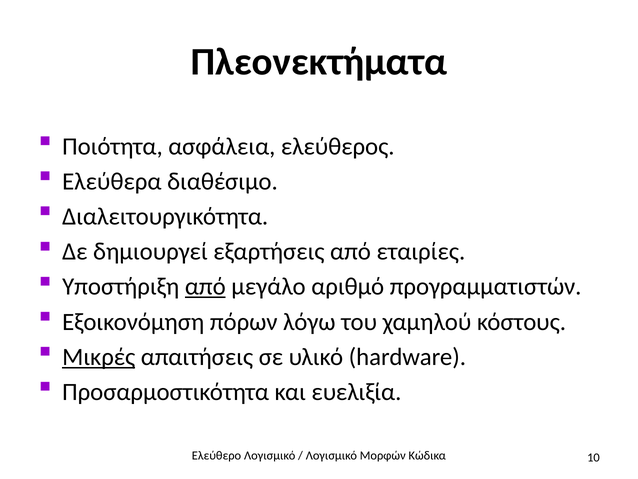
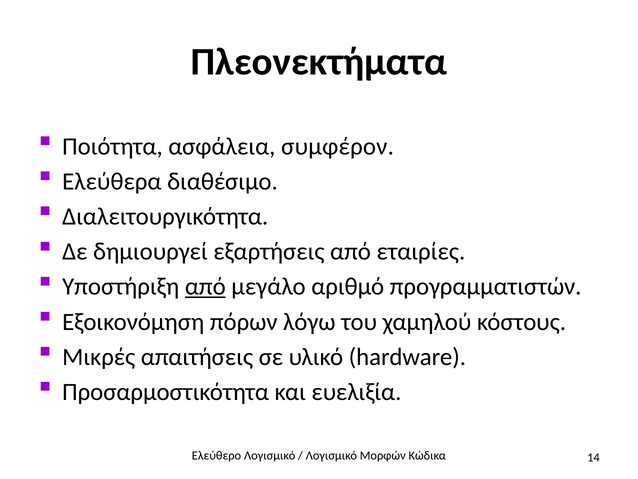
ελεύθερος: ελεύθερος -> συμφέρον
Μικρές underline: present -> none
10: 10 -> 14
